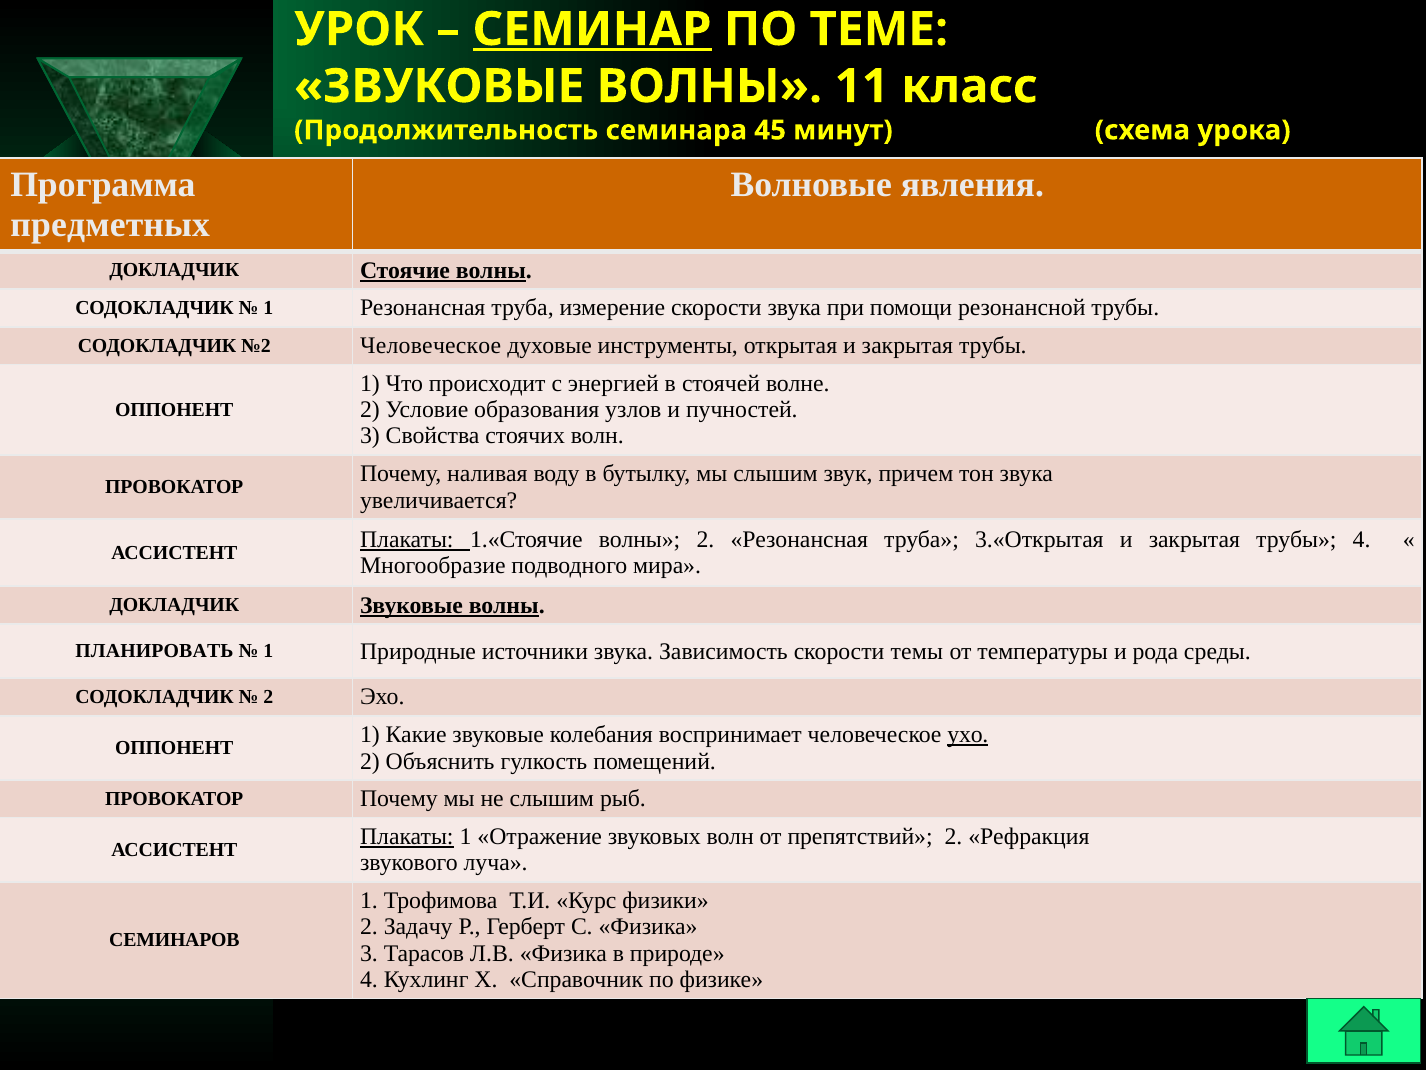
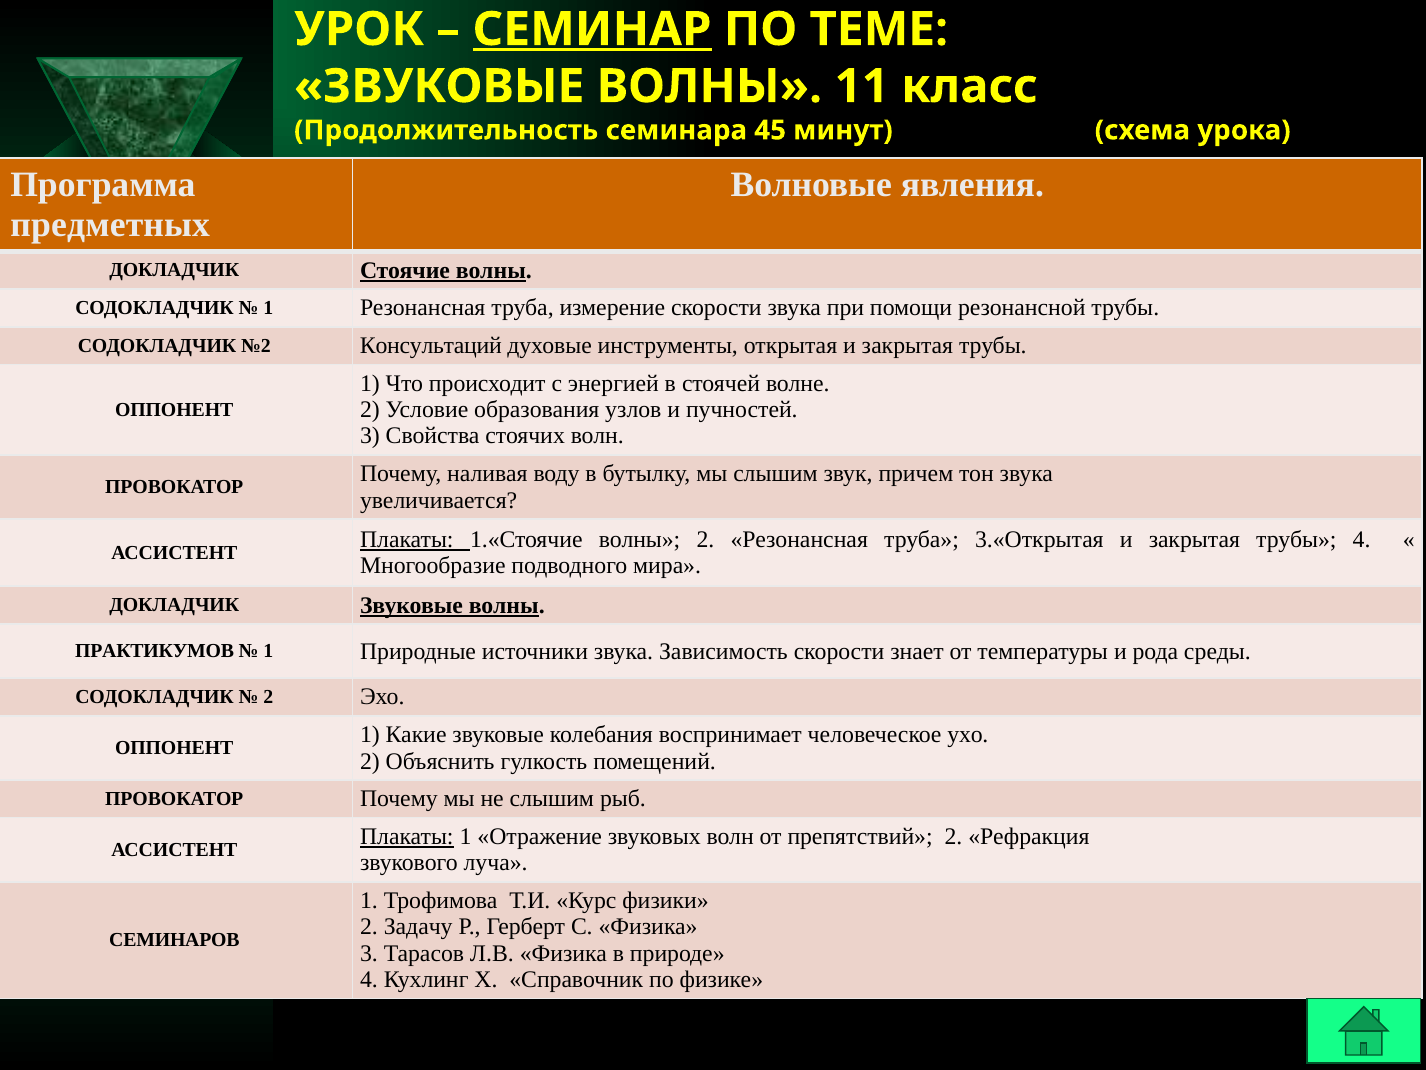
№2 Человеческое: Человеческое -> Консультаций
ПЛАНИРОВАТЬ: ПЛАНИРОВАТЬ -> ПРАКТИКУМОВ
темы: темы -> знает
ухо underline: present -> none
